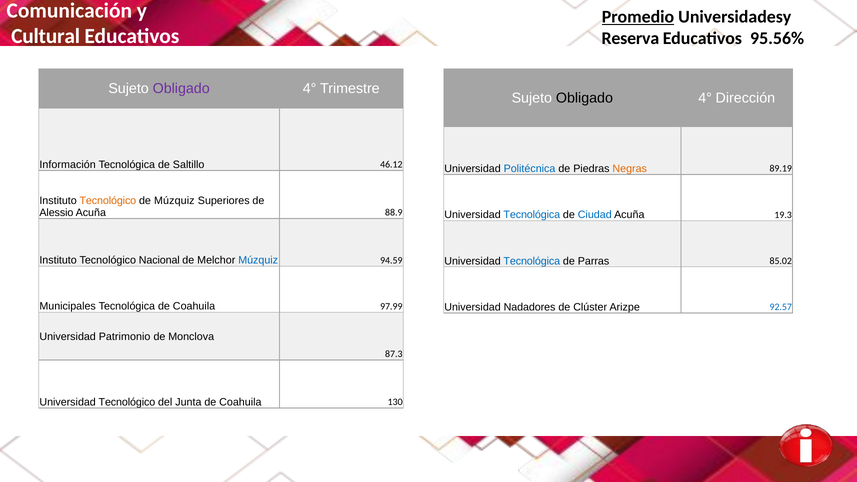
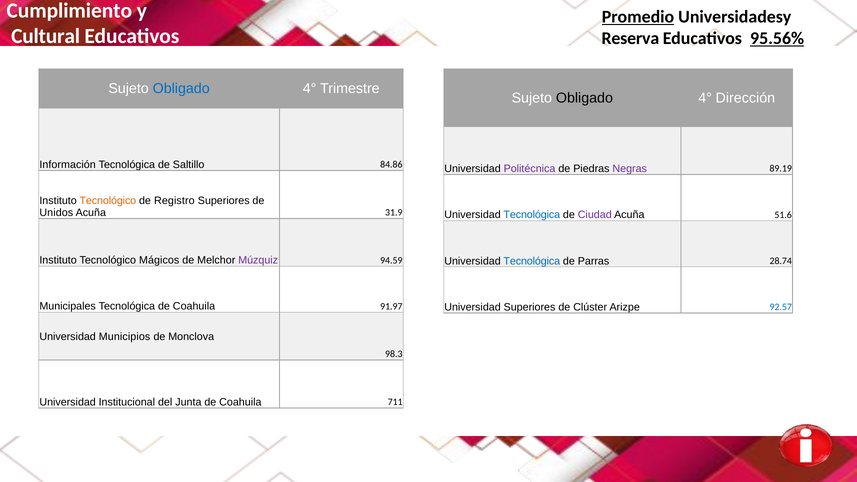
Comunicación: Comunicación -> Cumplimiento
95.56% underline: none -> present
Obligado at (181, 89) colour: purple -> blue
46.12: 46.12 -> 84.86
Politécnica colour: blue -> purple
Negras colour: orange -> purple
de Múzquiz: Múzquiz -> Registro
Alessio: Alessio -> Unidos
88.9: 88.9 -> 31.9
Ciudad colour: blue -> purple
19.3: 19.3 -> 51.6
Nacional: Nacional -> Mágicos
Múzquiz at (258, 260) colour: blue -> purple
85.02: 85.02 -> 28.74
97.99: 97.99 -> 91.97
Universidad Nadadores: Nadadores -> Superiores
Patrimonio: Patrimonio -> Municipios
87.3: 87.3 -> 98.3
Universidad Tecnológico: Tecnológico -> Institucional
130: 130 -> 711
